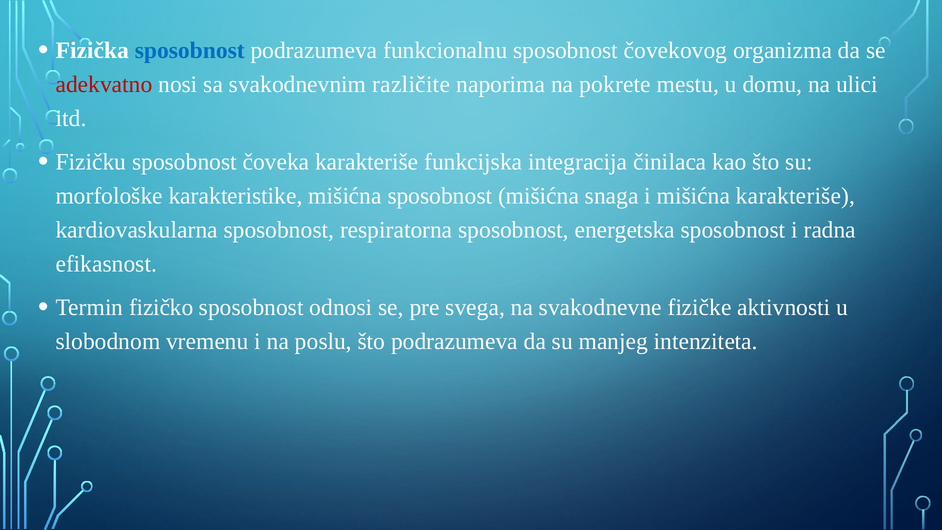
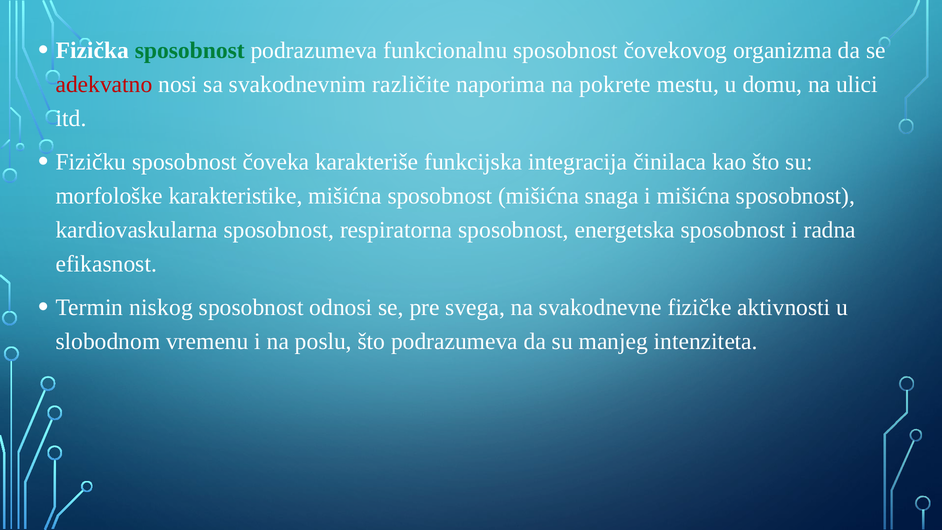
sposobnost at (190, 51) colour: blue -> green
i mišićna karakteriše: karakteriše -> sposobnost
fizičko: fizičko -> niskog
